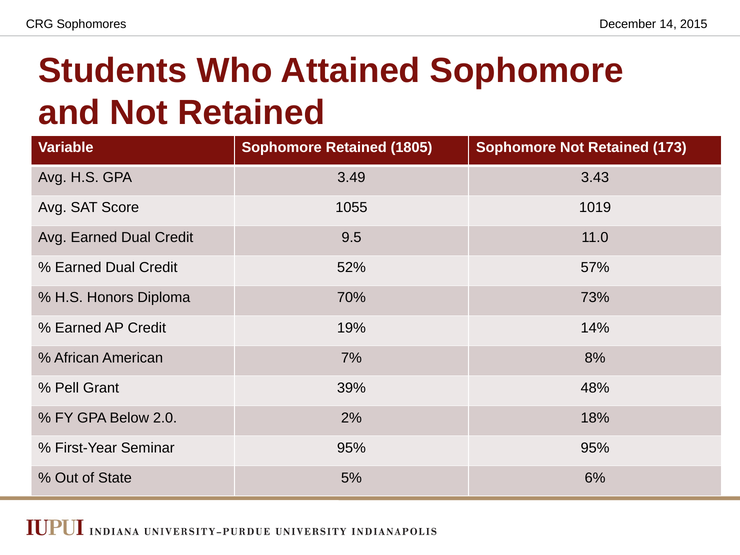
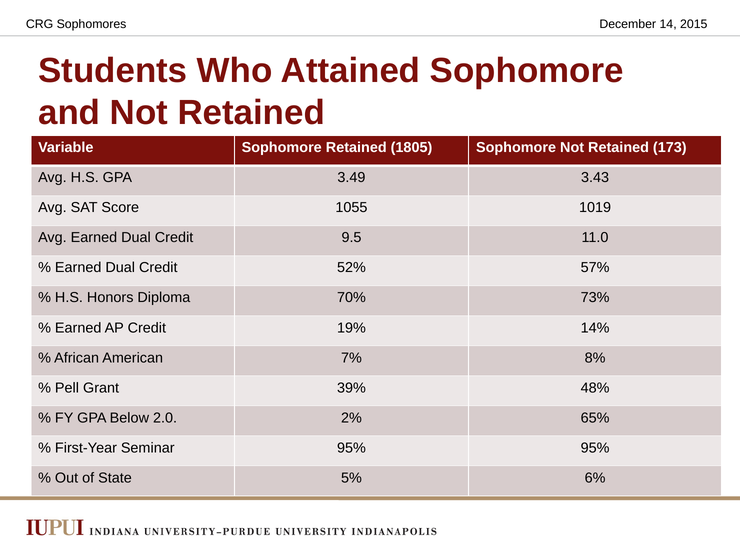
18%: 18% -> 65%
